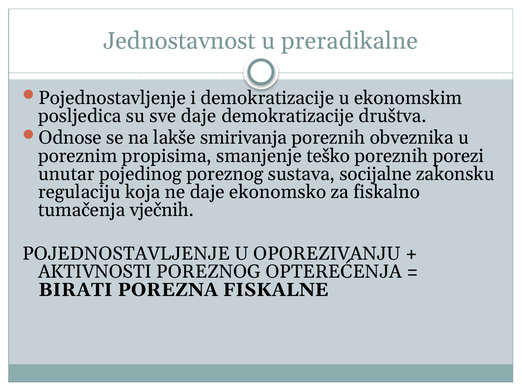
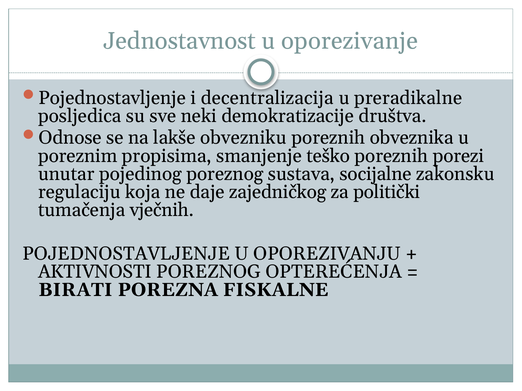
preradikalne: preradikalne -> oporezivanje
i demokratizacije: demokratizacije -> decentralizacija
ekonomskim: ekonomskim -> preradikalne
sve daje: daje -> neki
smirivanja: smirivanja -> obvezniku
ekonomsko: ekonomsko -> zajedničkog
fiskalno: fiskalno -> politički
